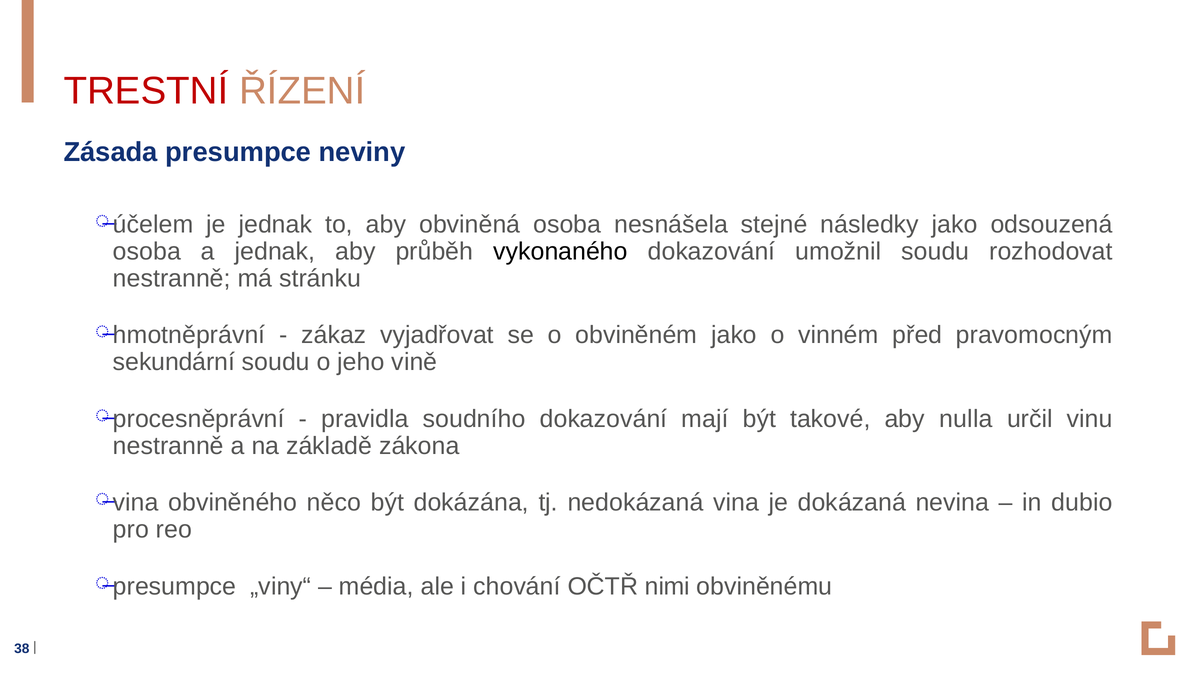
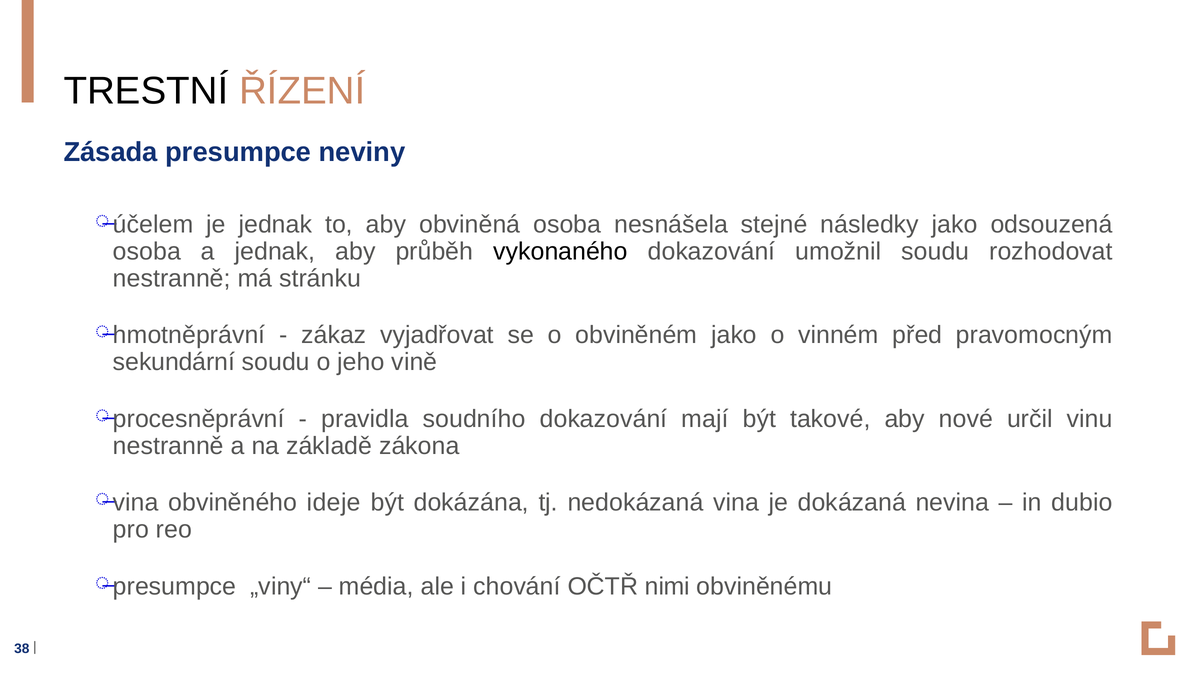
TRESTNÍ colour: red -> black
nulla: nulla -> nové
něco: něco -> ideje
